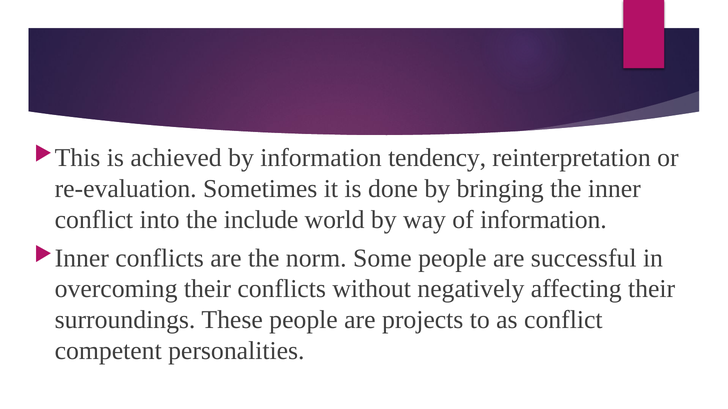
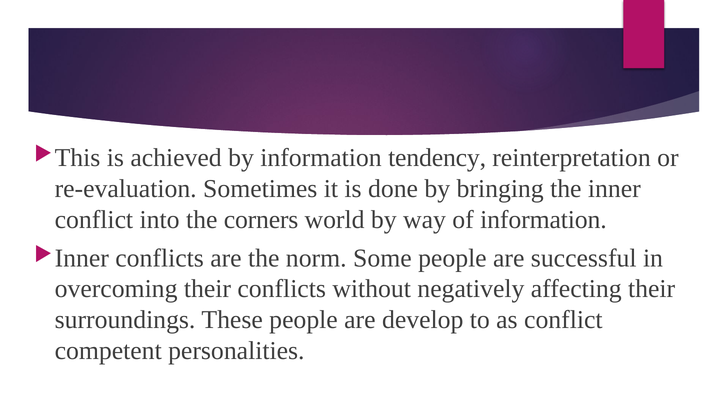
include: include -> corners
projects: projects -> develop
